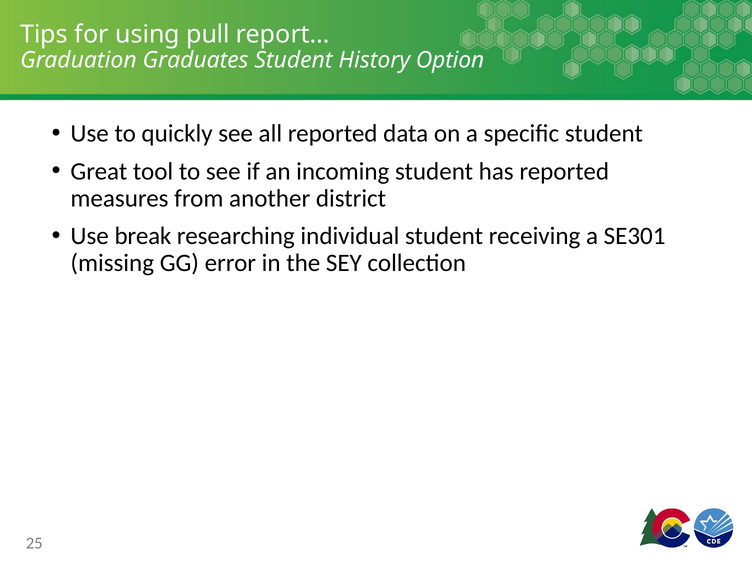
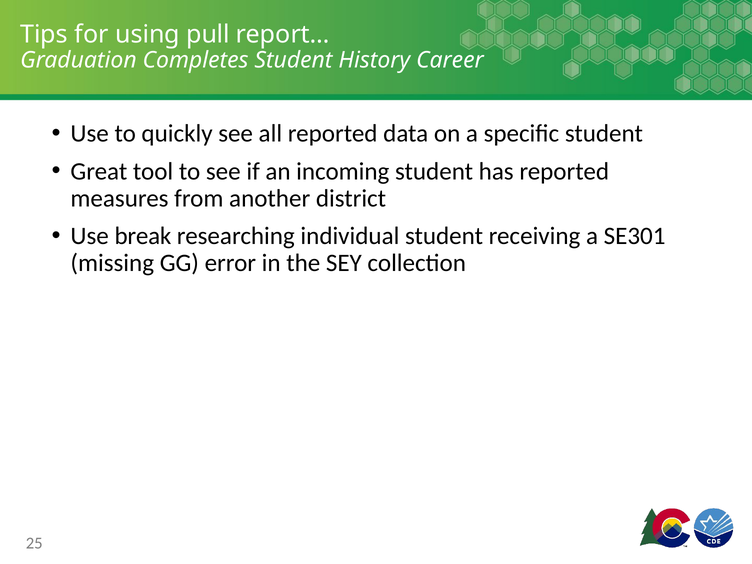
Graduates: Graduates -> Completes
Option: Option -> Career
